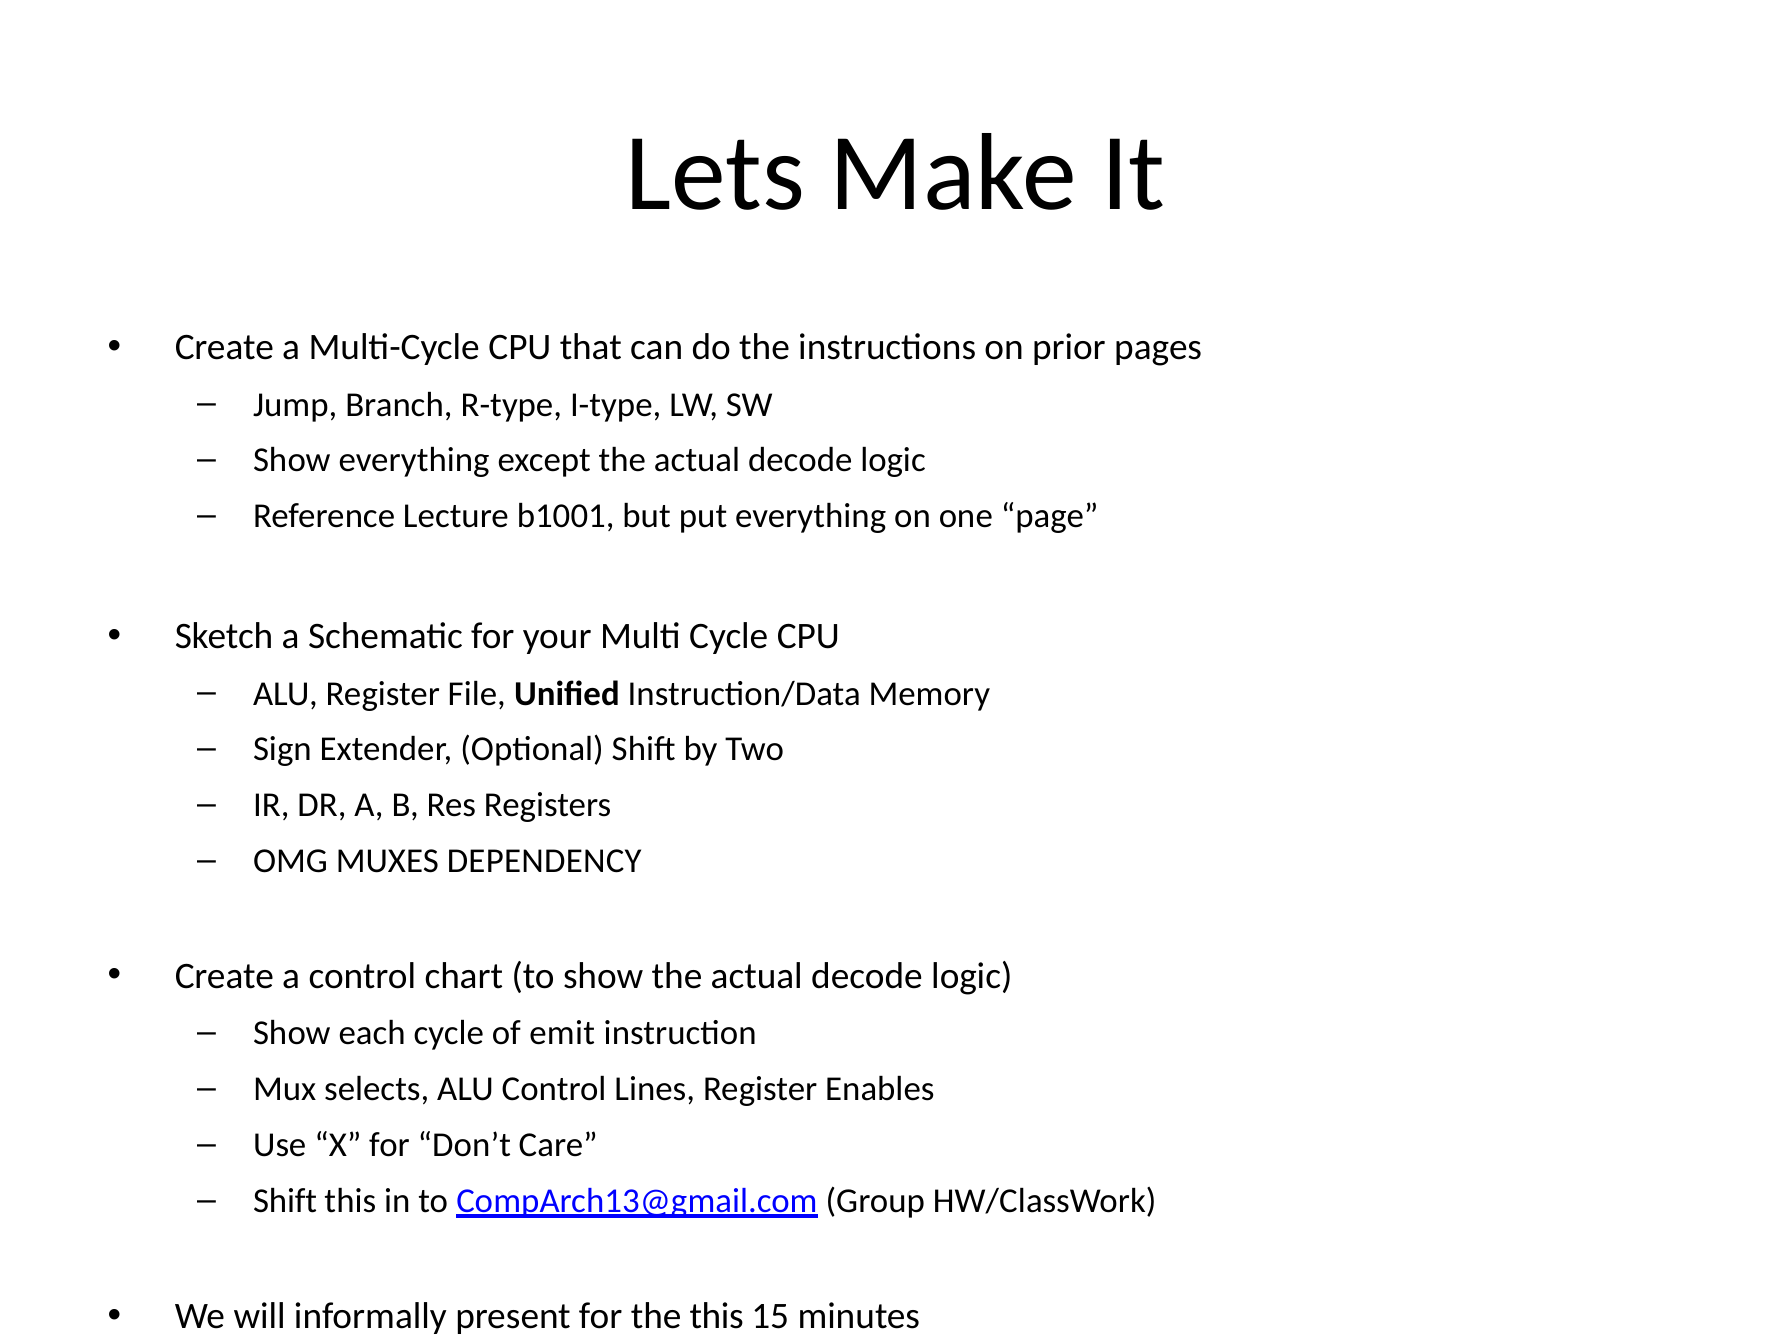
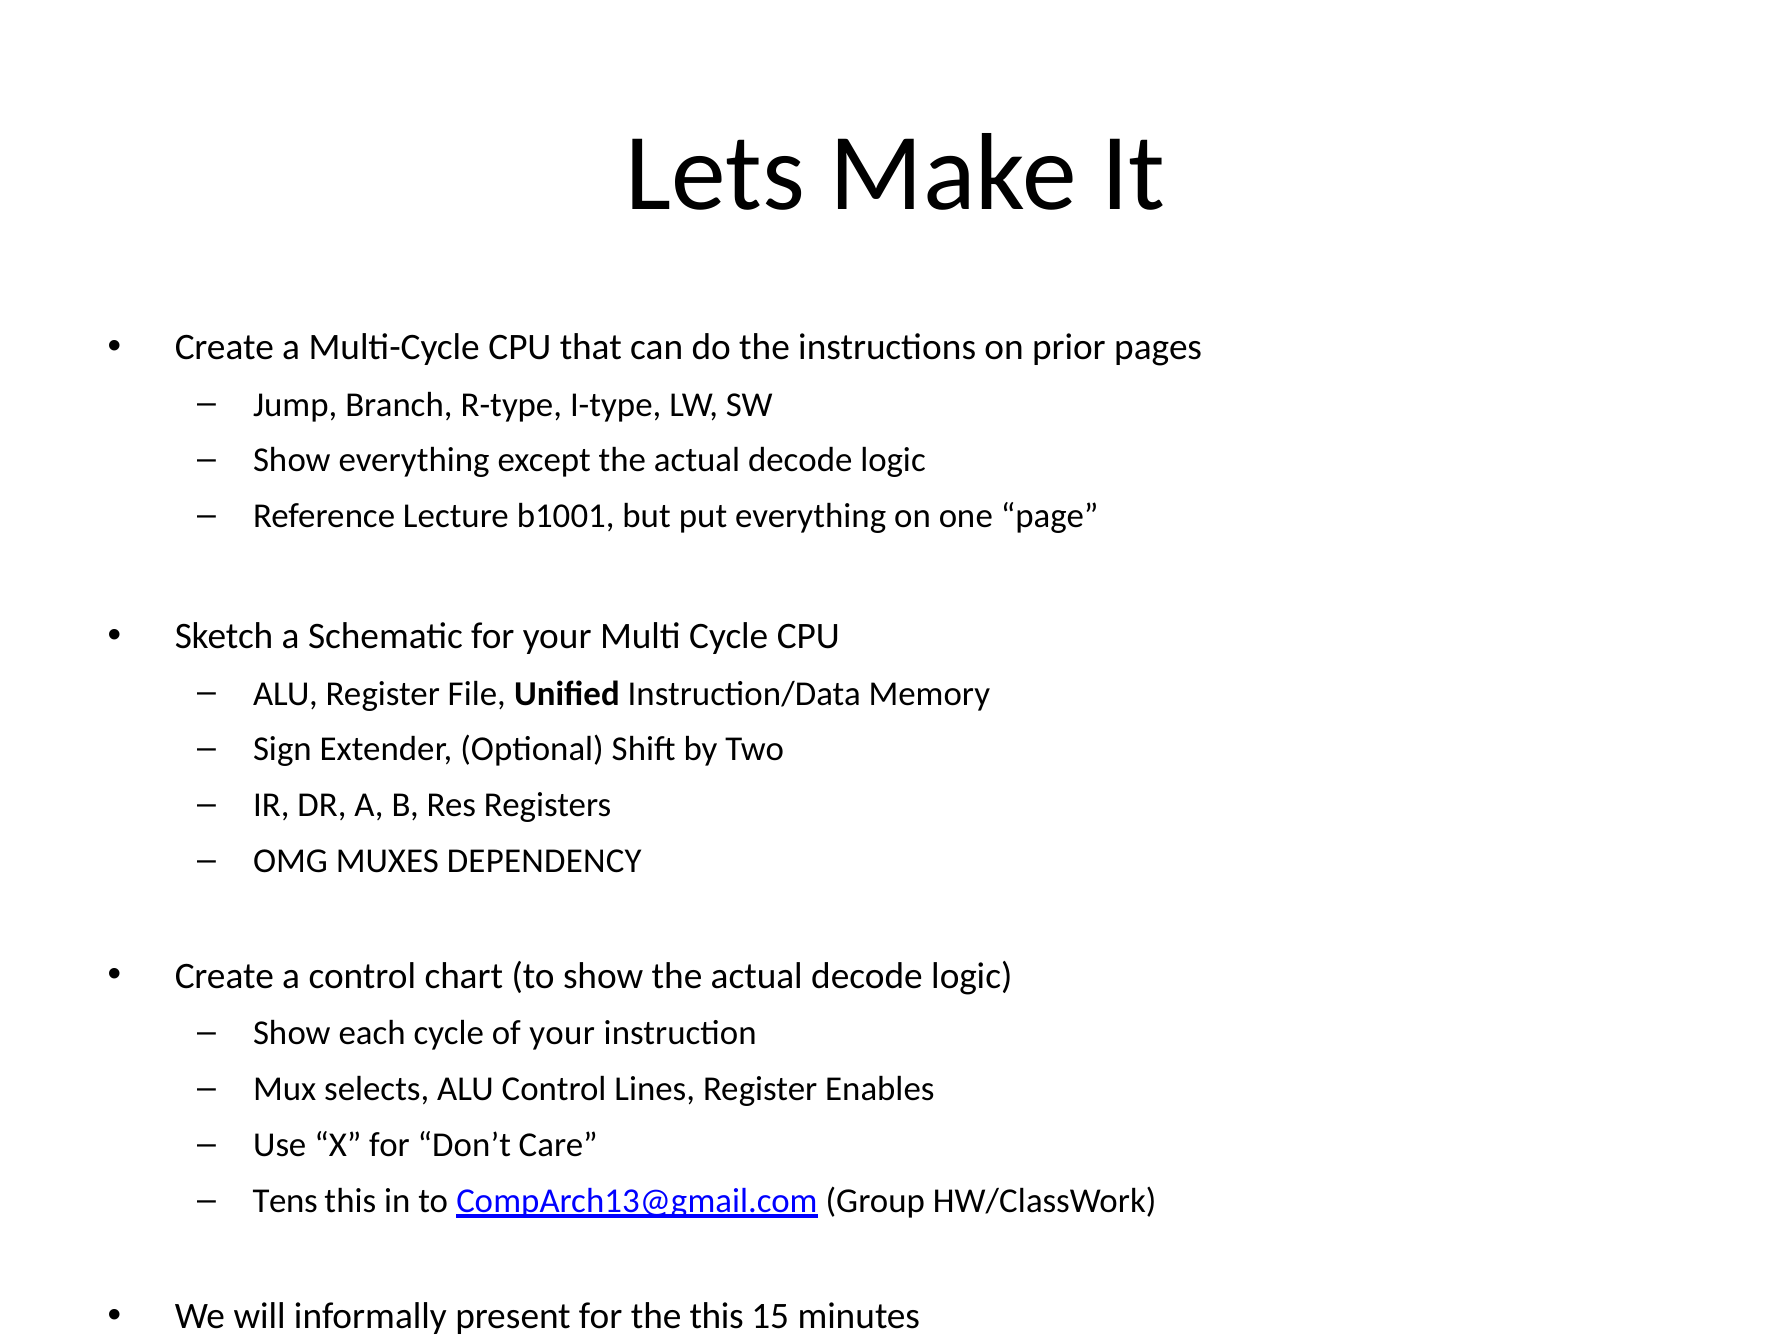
of emit: emit -> your
Shift at (285, 1201): Shift -> Tens
